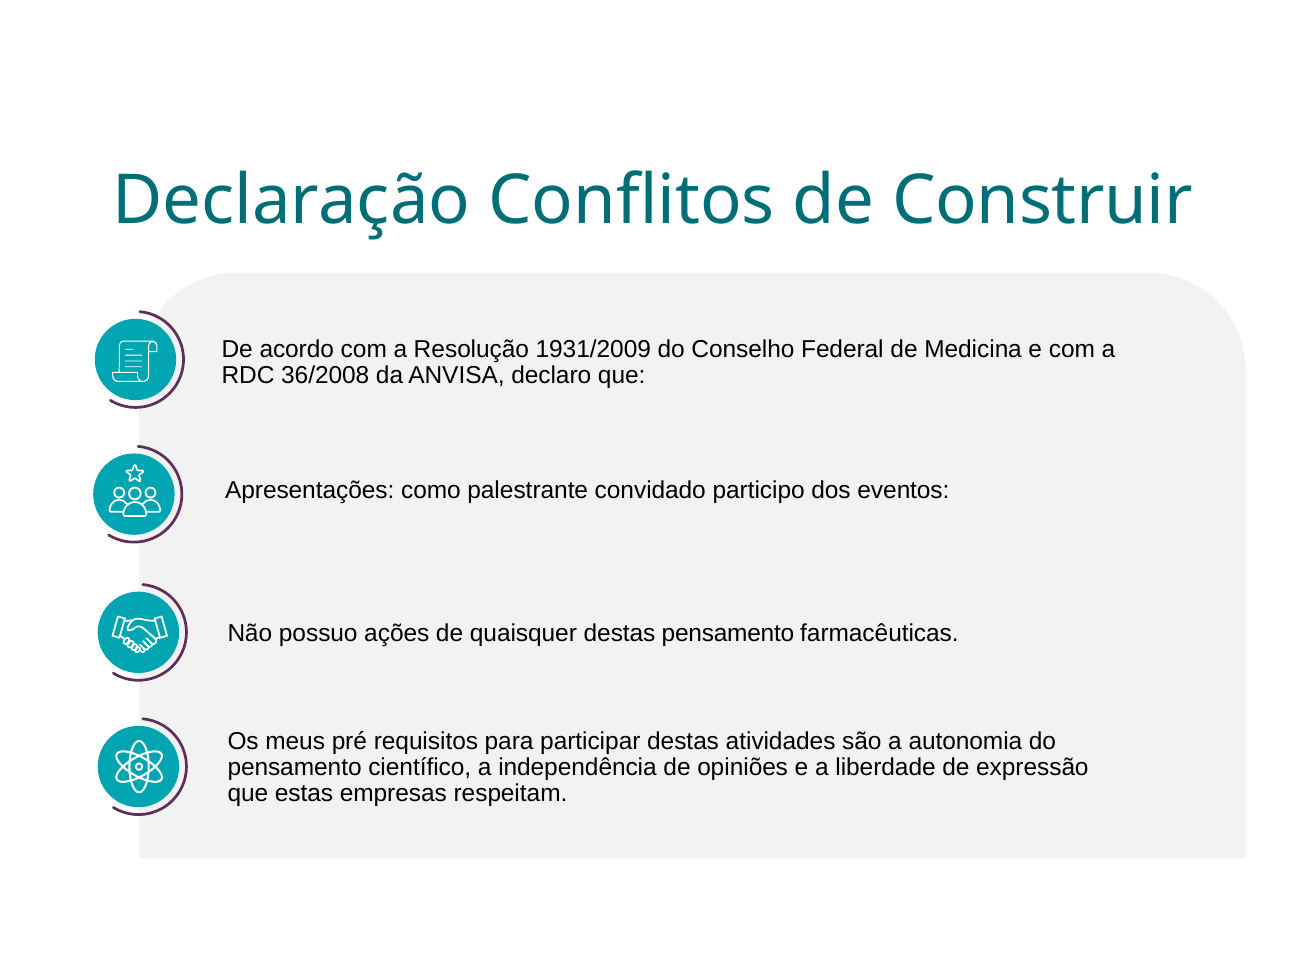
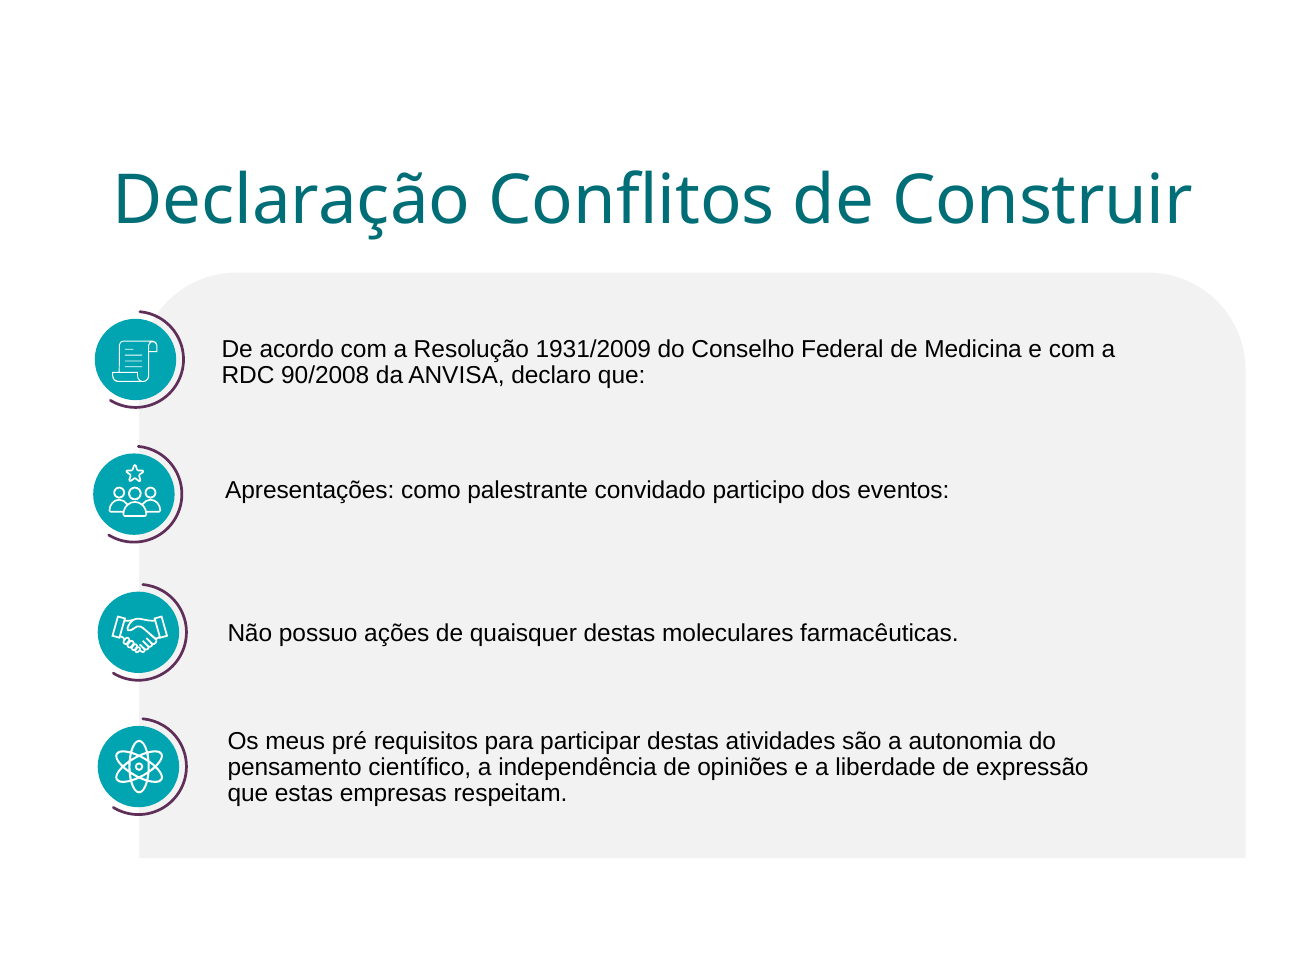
36/2008: 36/2008 -> 90/2008
destas pensamento: pensamento -> moleculares
